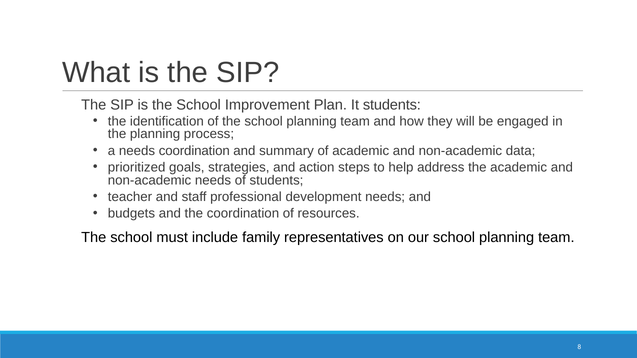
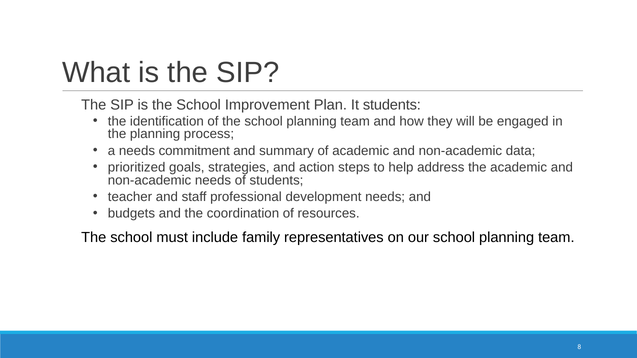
needs coordination: coordination -> commitment
